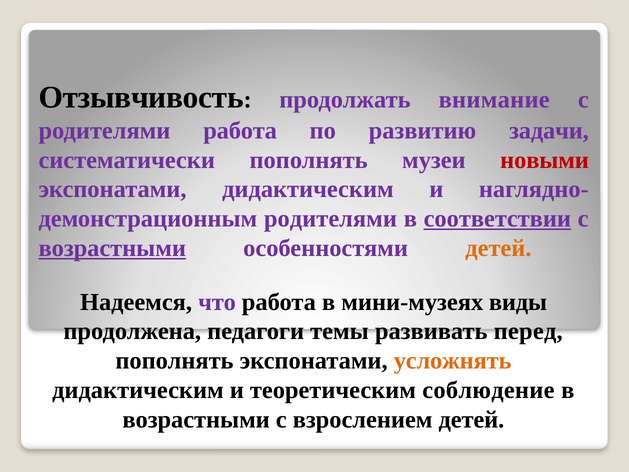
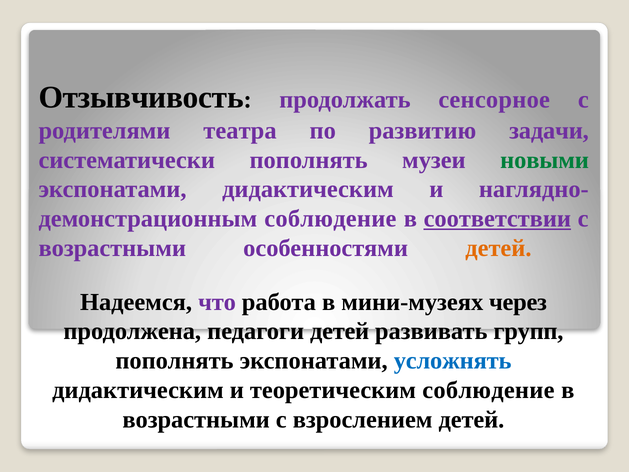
внимание: внимание -> сенсорное
родителями работа: работа -> театра
новыми colour: red -> green
родителями at (331, 219): родителями -> соблюдение
возрастными at (112, 248) underline: present -> none
виды: виды -> через
педагоги темы: темы -> детей
перед: перед -> групп
усложнять colour: orange -> blue
